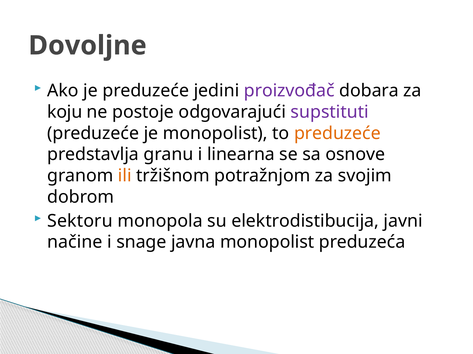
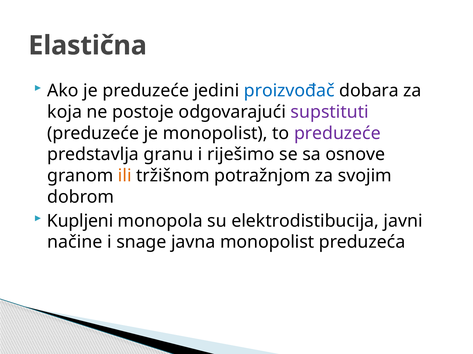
Dovoljne: Dovoljne -> Elastična
proizvođač colour: purple -> blue
koju: koju -> koja
preduzeće at (337, 133) colour: orange -> purple
linearna: linearna -> riješimo
Sektoru: Sektoru -> Kupljeni
